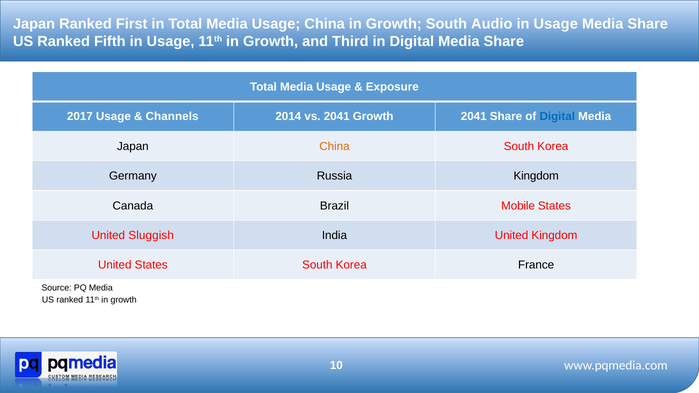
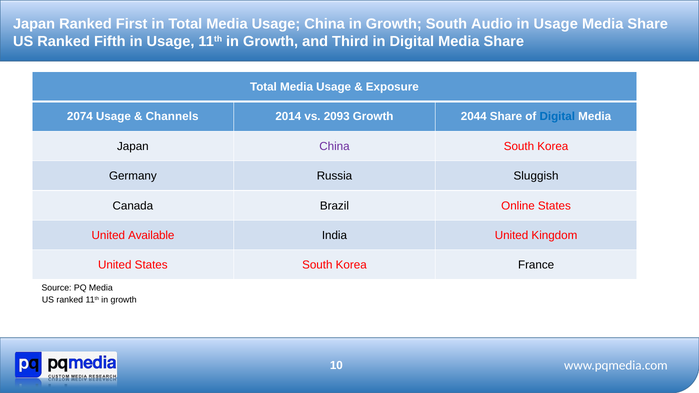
2017: 2017 -> 2074
vs 2041: 2041 -> 2093
Growth 2041: 2041 -> 2044
China at (334, 147) colour: orange -> purple
Russia Kingdom: Kingdom -> Sluggish
Mobile: Mobile -> Online
Sluggish: Sluggish -> Available
